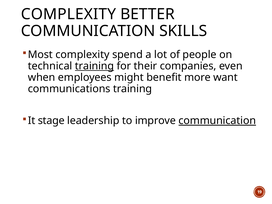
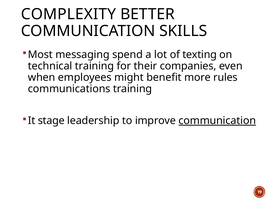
Most complexity: complexity -> messaging
people: people -> texting
training at (94, 66) underline: present -> none
want: want -> rules
